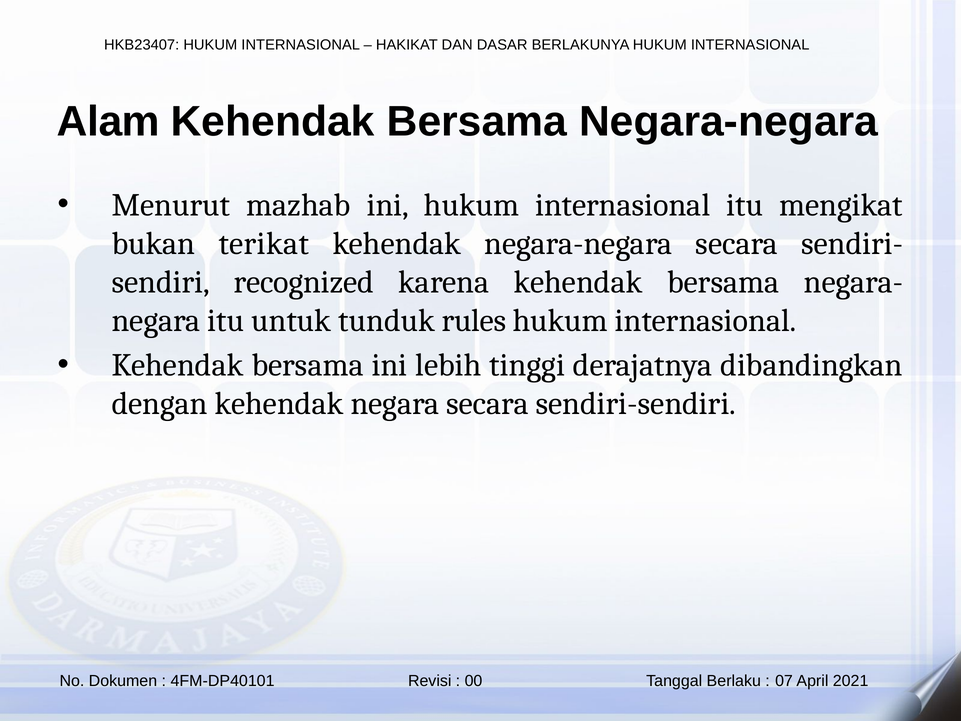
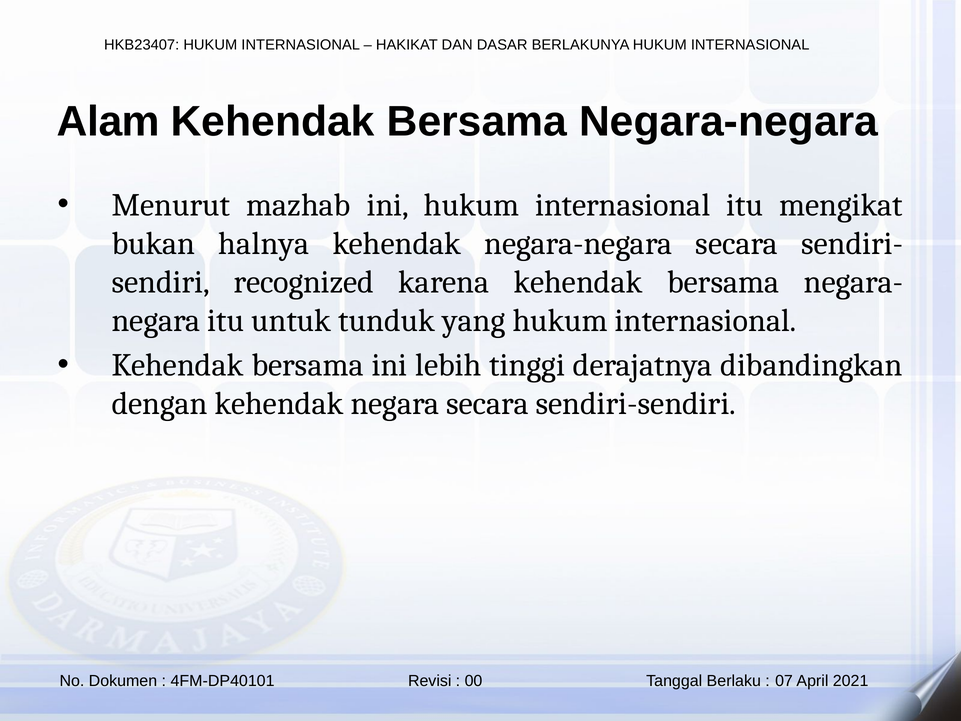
terikat: terikat -> halnya
rules: rules -> yang
